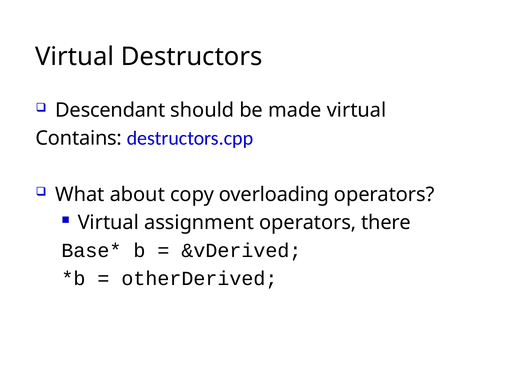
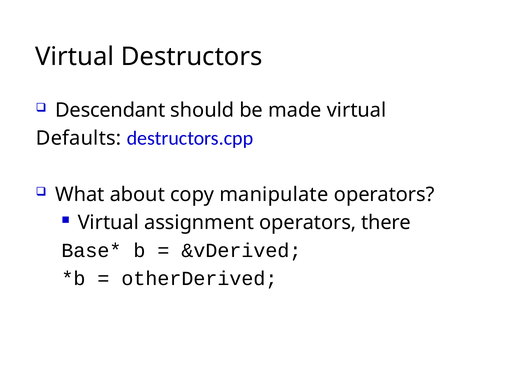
Contains: Contains -> Defaults
overloading: overloading -> manipulate
